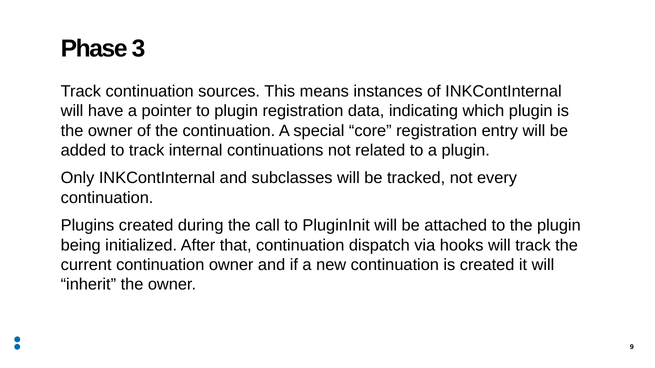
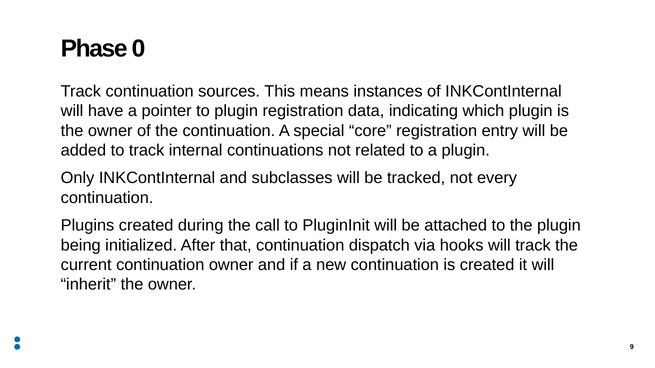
3: 3 -> 0
